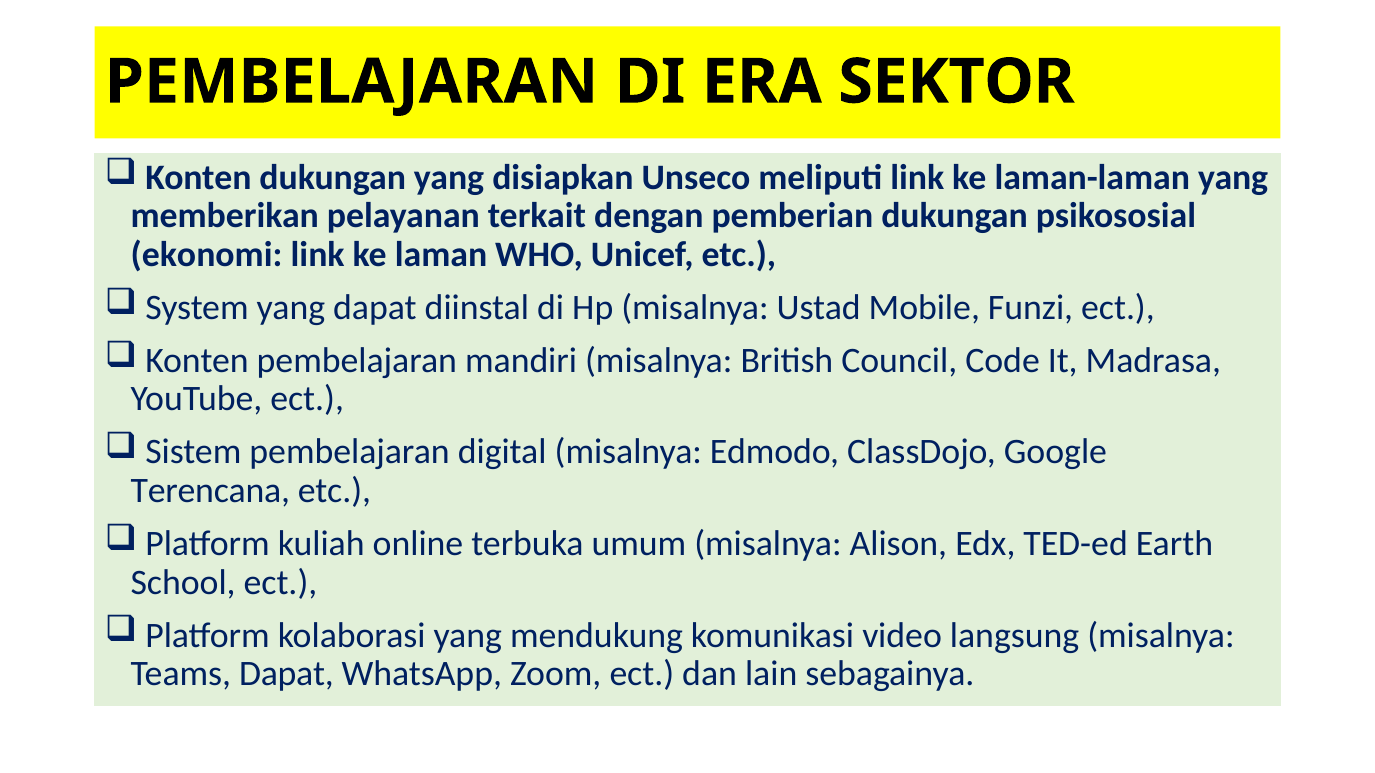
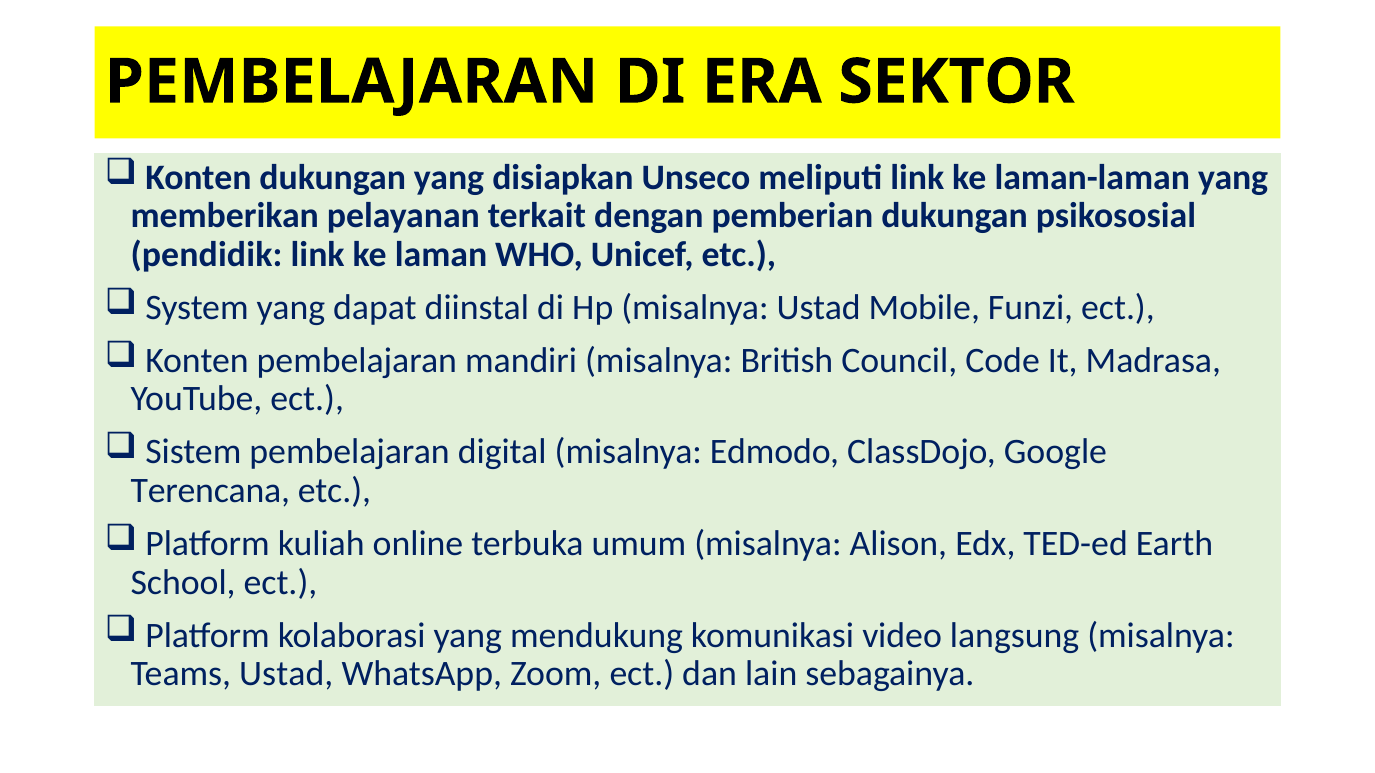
ekonomi: ekonomi -> pendidik
Teams Dapat: Dapat -> Ustad
